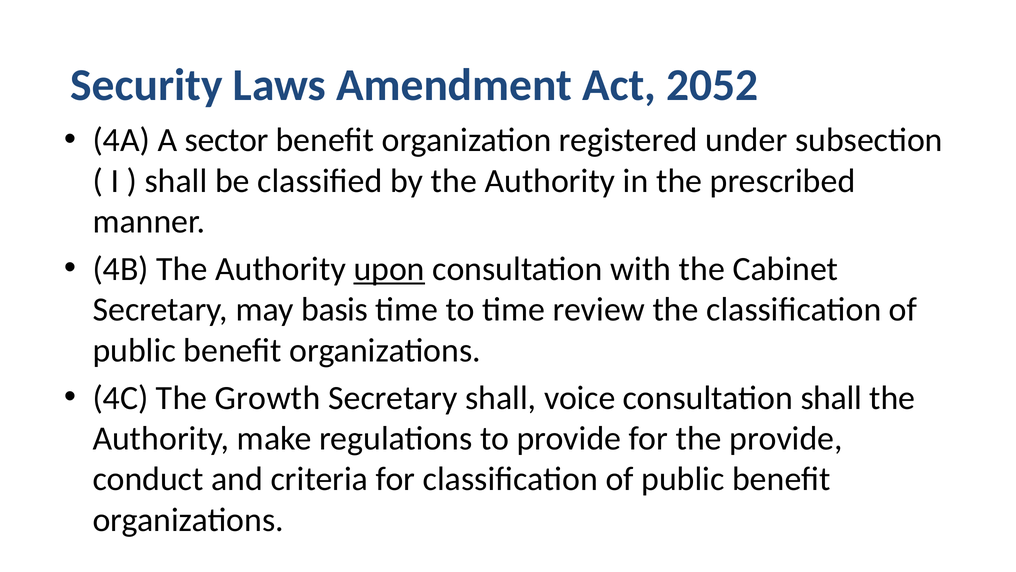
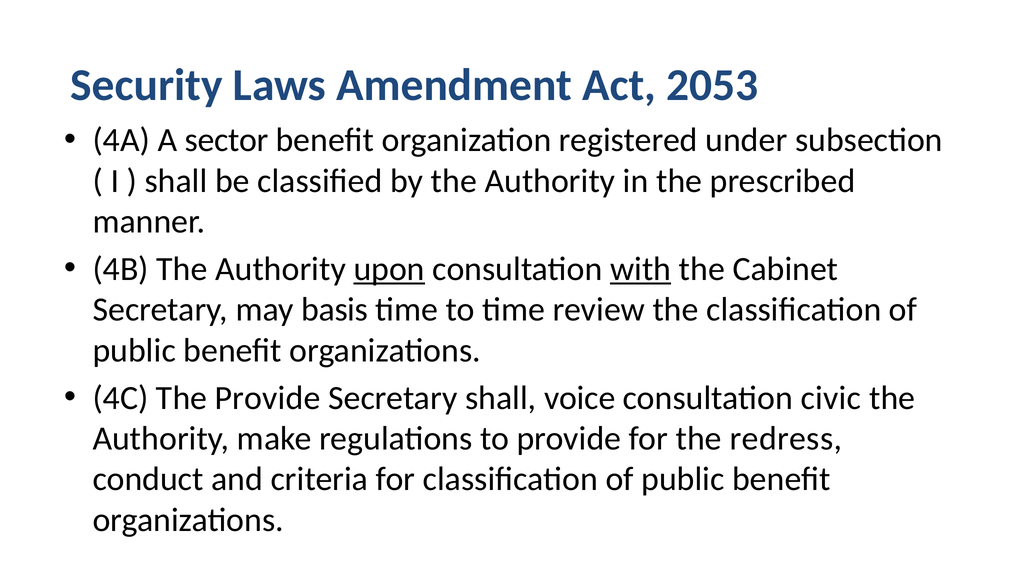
2052: 2052 -> 2053
with underline: none -> present
The Growth: Growth -> Provide
consultation shall: shall -> civic
the provide: provide -> redress
